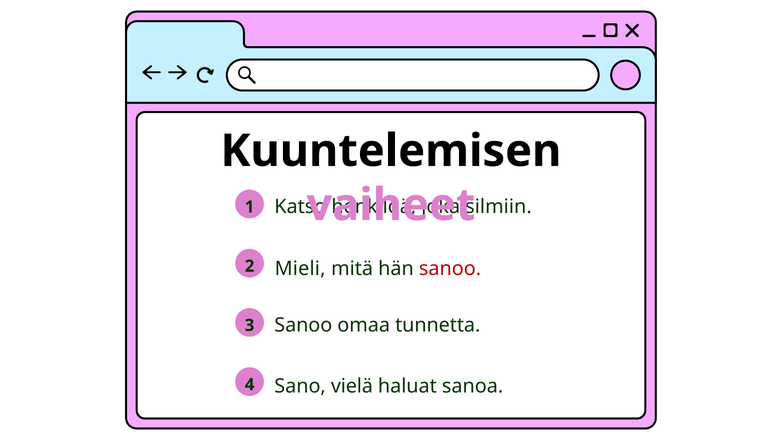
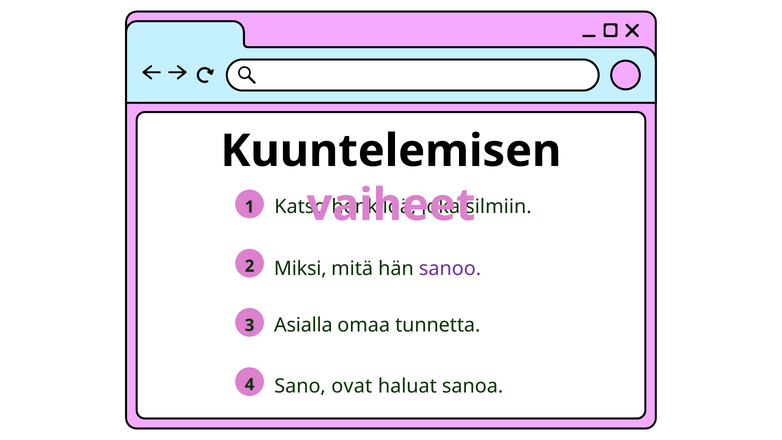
Mieli: Mieli -> Miksi
sanoo at (450, 269) colour: red -> purple
Sanoo at (303, 325): Sanoo -> Asialla
vielä: vielä -> ovat
